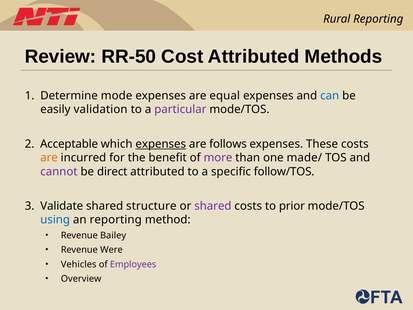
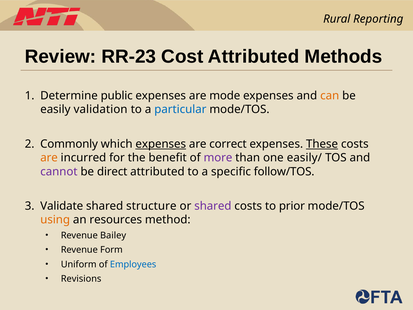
RR-50: RR-50 -> RR-23
mode: mode -> public
equal: equal -> mode
can colour: blue -> orange
particular colour: purple -> blue
Acceptable: Acceptable -> Commonly
follows: follows -> correct
These underline: none -> present
made/: made/ -> easily/
using colour: blue -> orange
an reporting: reporting -> resources
Were: Were -> Form
Vehicles: Vehicles -> Uniform
Employees colour: purple -> blue
Overview: Overview -> Revisions
